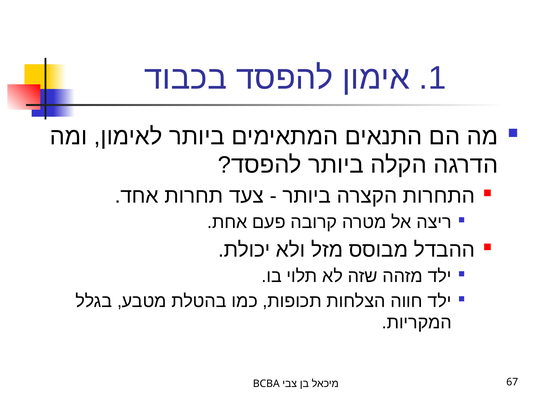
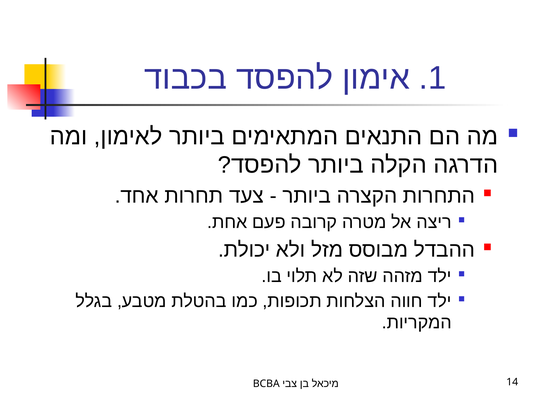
67: 67 -> 14
